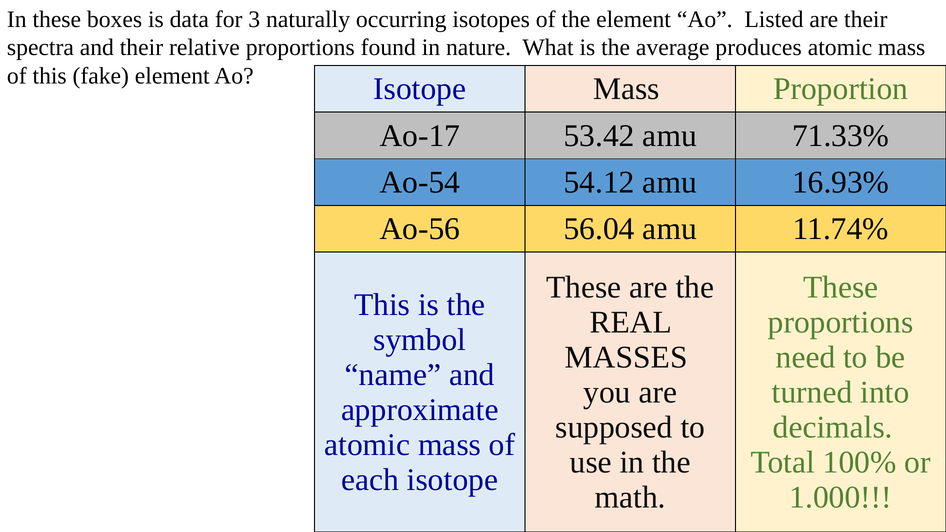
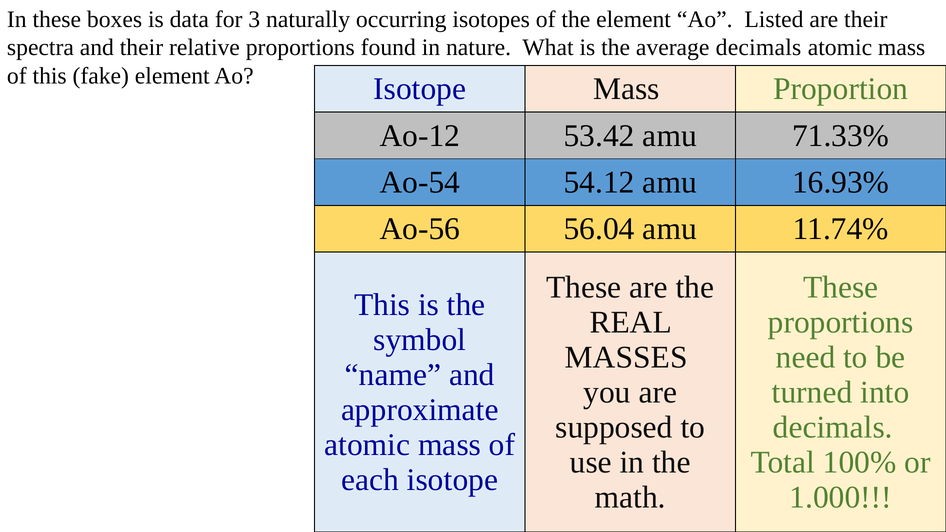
average produces: produces -> decimals
Ao-17: Ao-17 -> Ao-12
